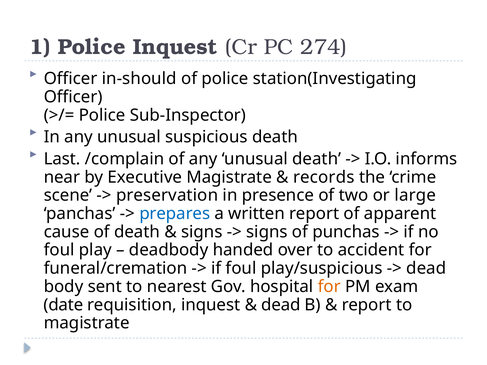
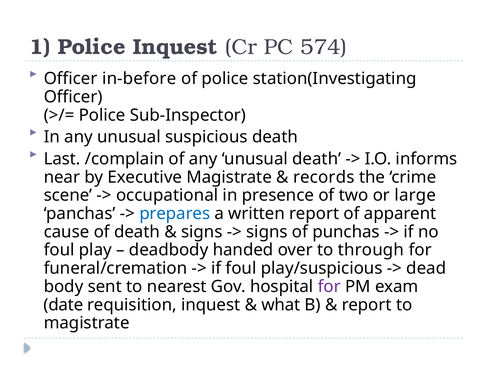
274: 274 -> 574
in-should: in-should -> in-before
preservation: preservation -> occupational
accident: accident -> through
for at (329, 287) colour: orange -> purple
dead at (281, 305): dead -> what
